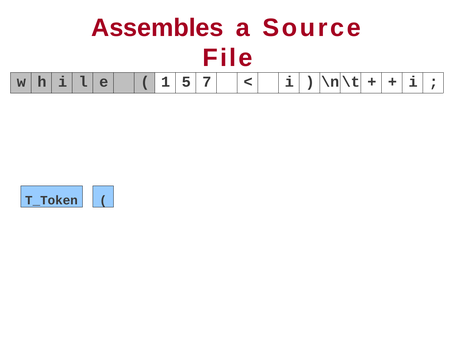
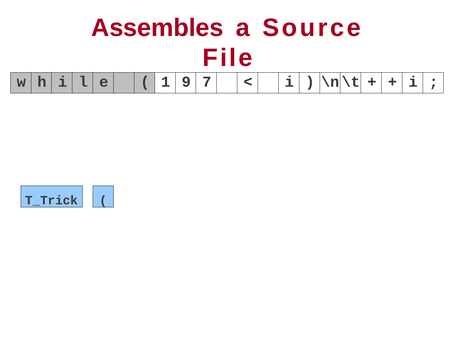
5: 5 -> 9
T_Token: T_Token -> T_Trick
